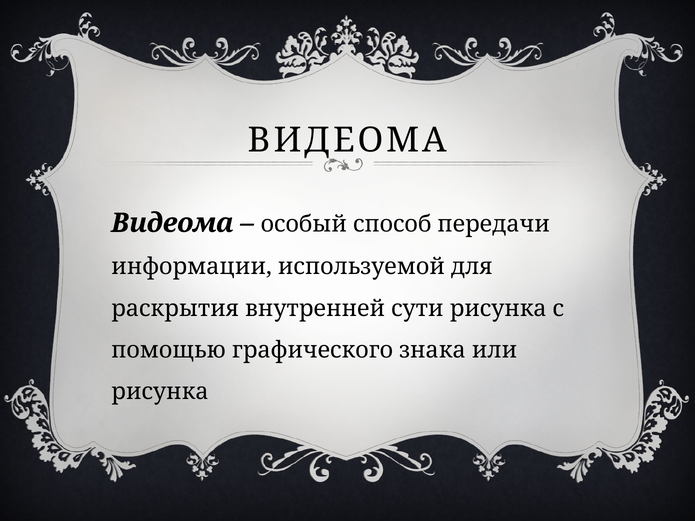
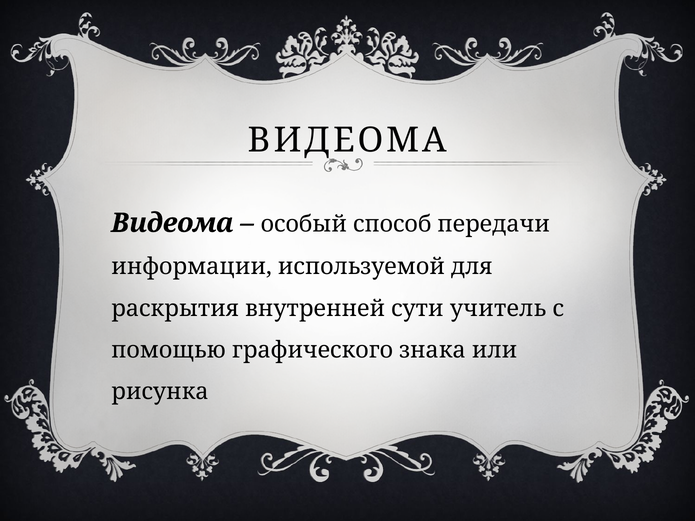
сути рисунка: рисунка -> учитель
